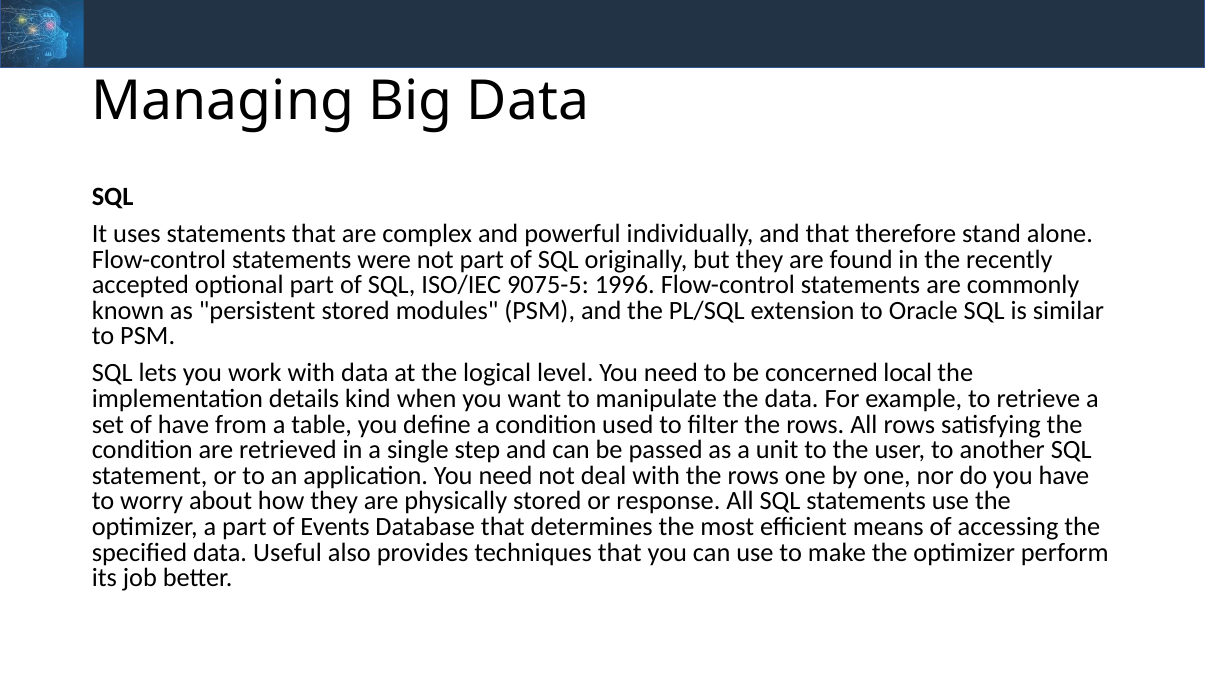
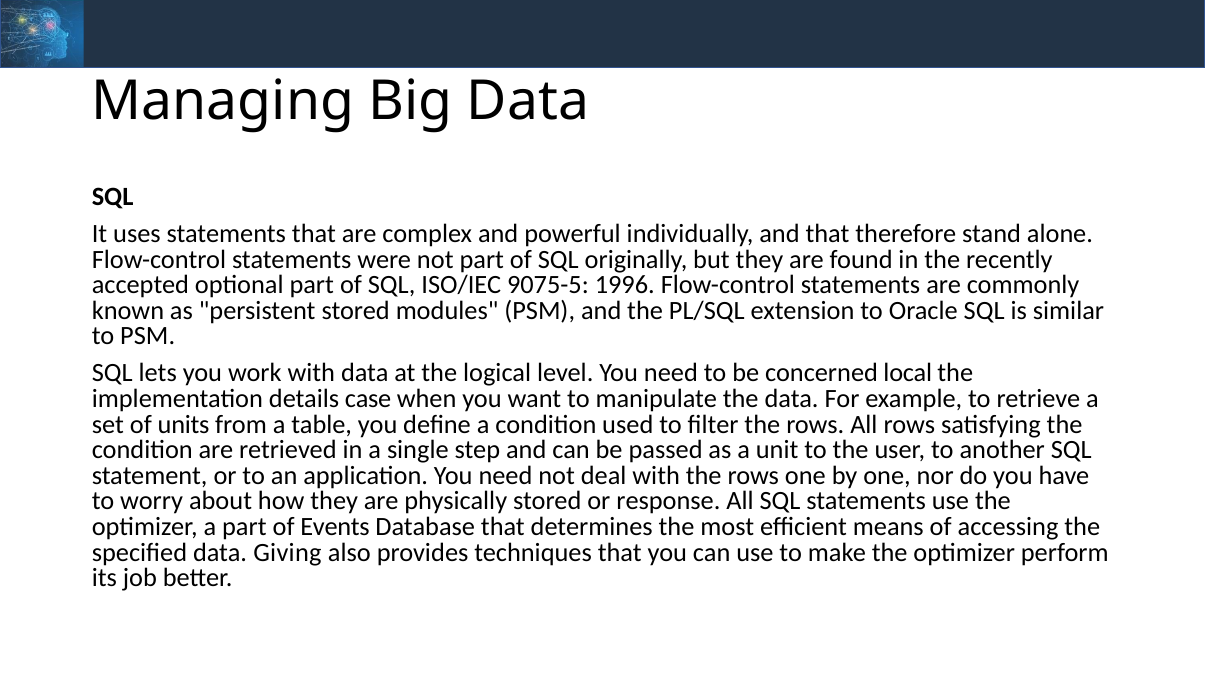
kind: kind -> case
of have: have -> units
Useful: Useful -> Giving
